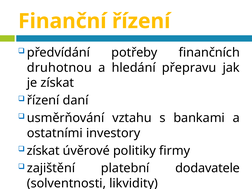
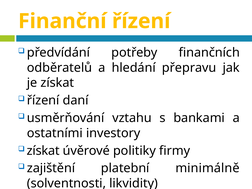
druhotnou: druhotnou -> odběratelů
dodavatele: dodavatele -> minimálně
